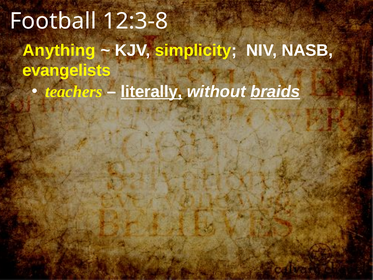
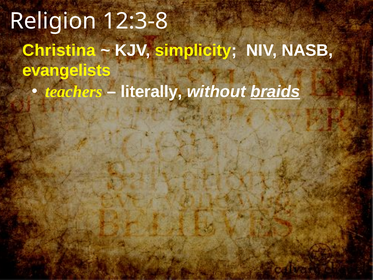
Football: Football -> Religion
Anything: Anything -> Christina
literally underline: present -> none
